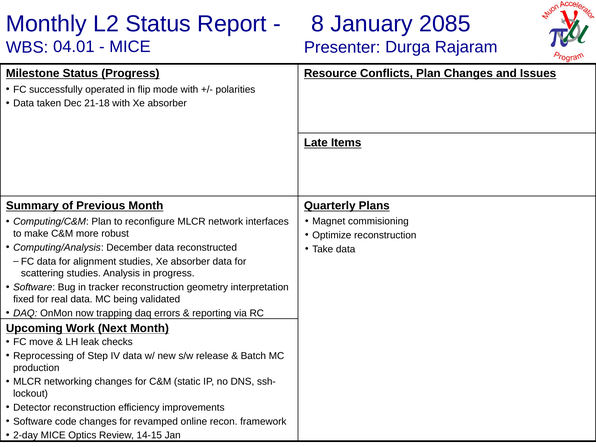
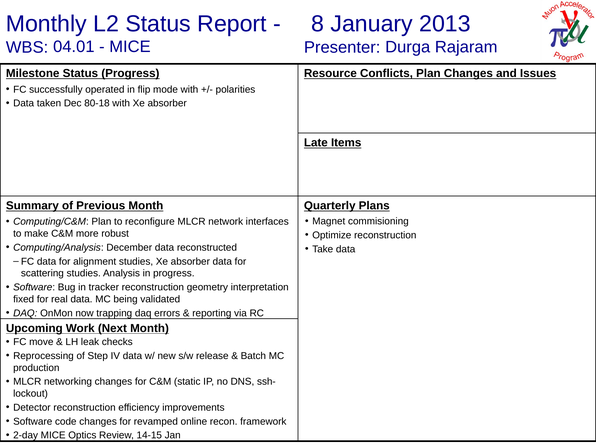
2085: 2085 -> 2013
21-18: 21-18 -> 80-18
